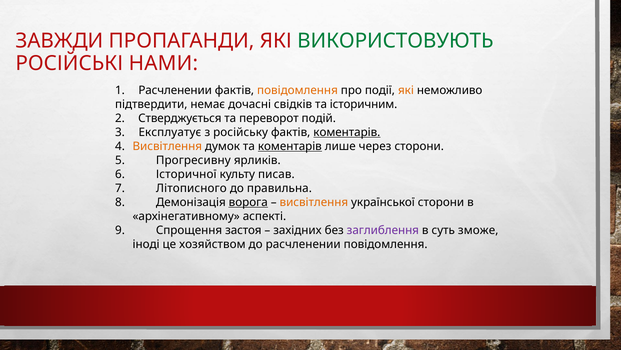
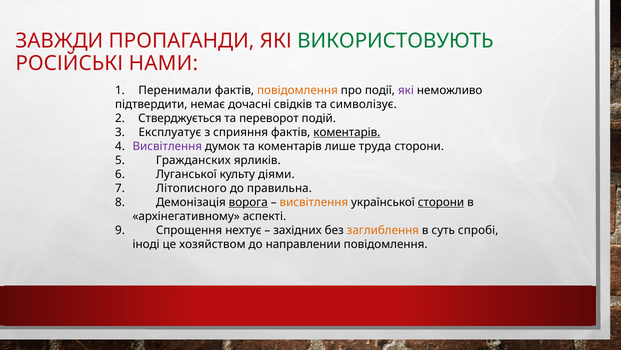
1 Расчленении: Расчленении -> Перенимали
які at (406, 90) colour: orange -> purple
історичним: історичним -> символізує
російську: російську -> сприяння
Висвітлення at (167, 146) colour: orange -> purple
коментарів at (290, 146) underline: present -> none
через: через -> труда
Прогресивну: Прогресивну -> Гражданских
Історичної: Історичної -> Луганської
писав: писав -> діями
сторони at (441, 202) underline: none -> present
застоя: застоя -> нехтує
заглиблення colour: purple -> orange
зможе: зможе -> спробі
до расчленении: расчленении -> направлении
